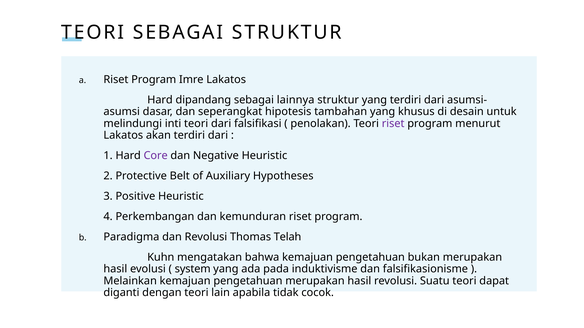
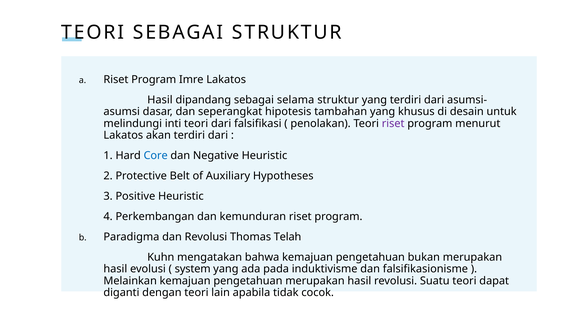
Hard at (160, 100): Hard -> Hasil
lainnya: lainnya -> selama
Core colour: purple -> blue
